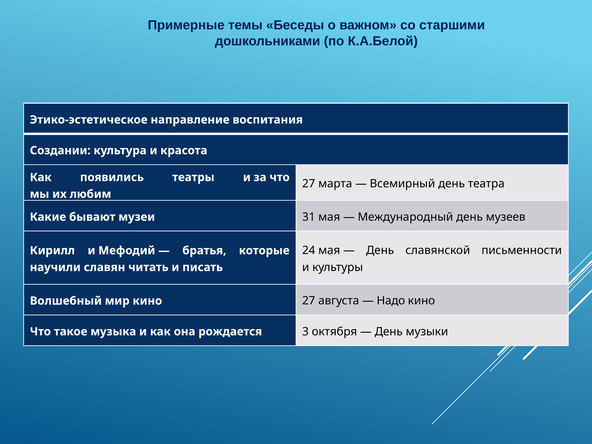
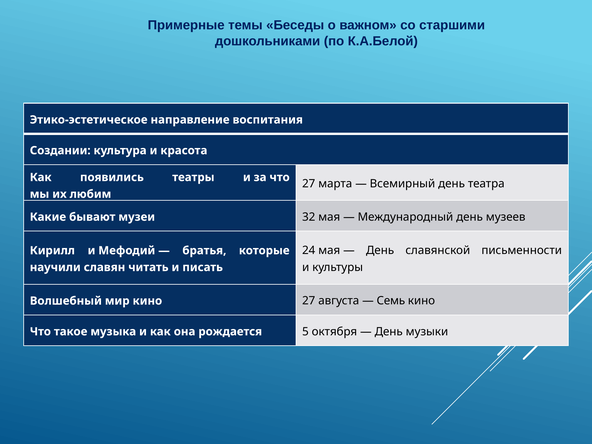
31: 31 -> 32
Надо: Надо -> Семь
3: 3 -> 5
